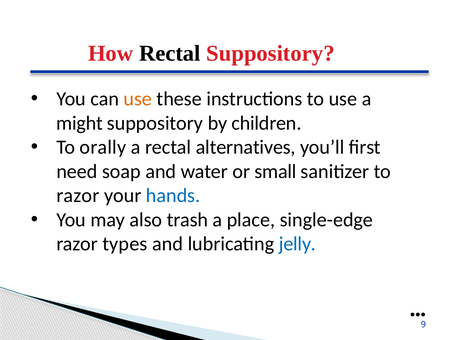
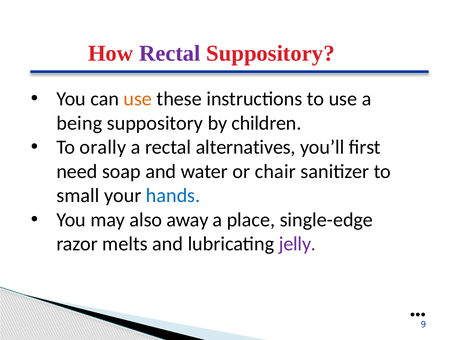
Rectal at (170, 53) colour: black -> purple
might: might -> being
small: small -> chair
razor at (78, 195): razor -> small
trash: trash -> away
types: types -> melts
jelly colour: blue -> purple
